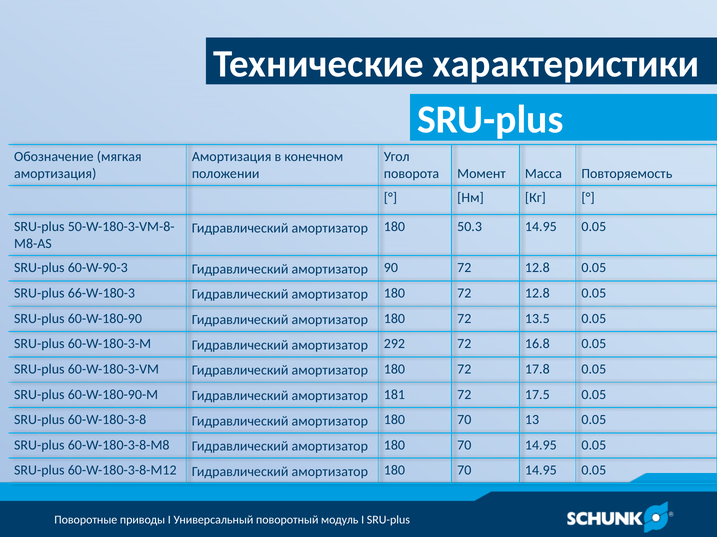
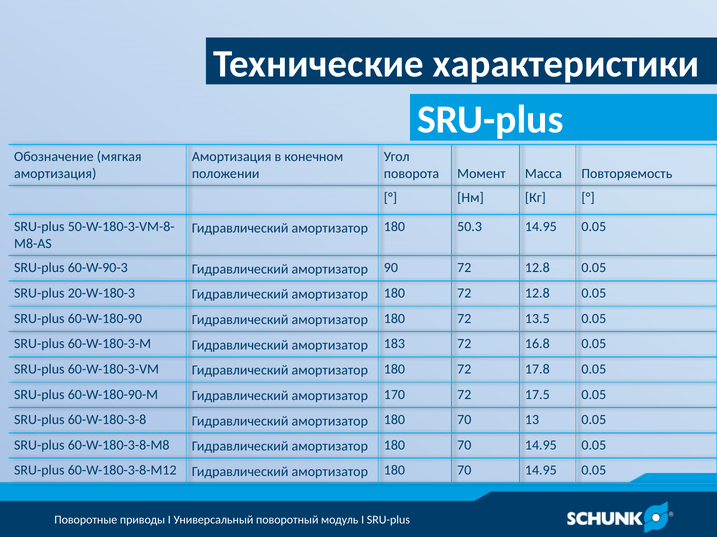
66-W-180-3: 66-W-180-3 -> 20-W-180-3
292: 292 -> 183
181: 181 -> 170
